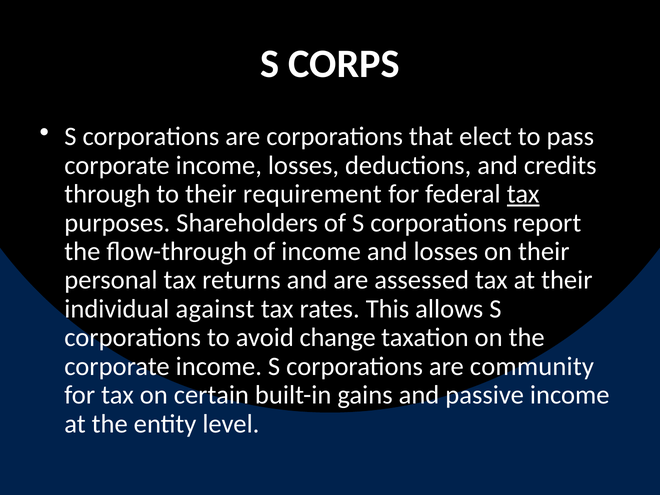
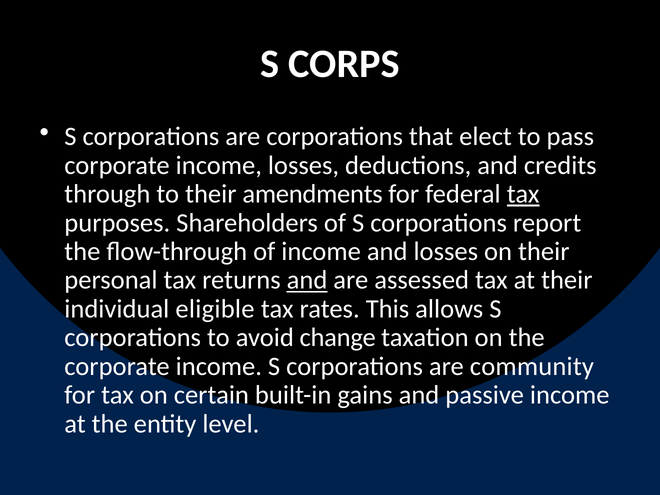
requirement: requirement -> amendments
and at (307, 280) underline: none -> present
against: against -> eligible
